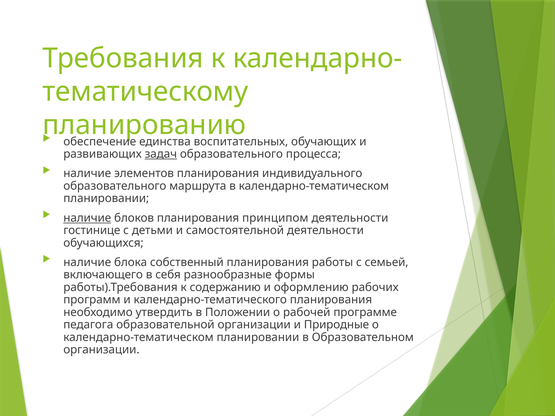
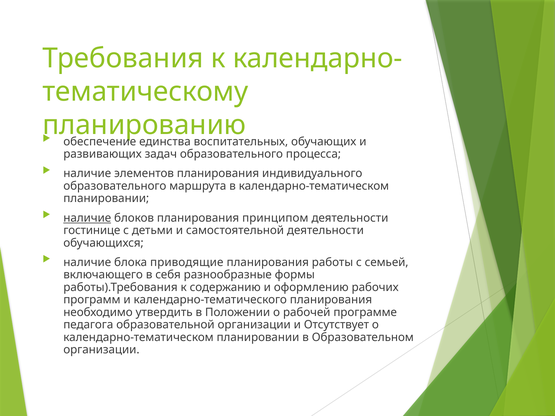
задач underline: present -> none
собственный: собственный -> приводящие
Природные: Природные -> Отсутствует
